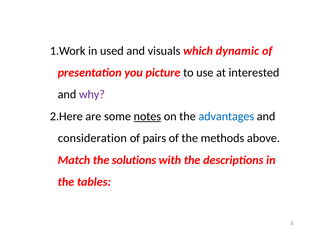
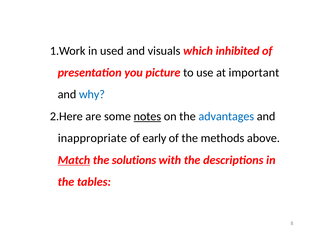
dynamic: dynamic -> inhibited
interested: interested -> important
why colour: purple -> blue
consideration: consideration -> inappropriate
pairs: pairs -> early
Match underline: none -> present
